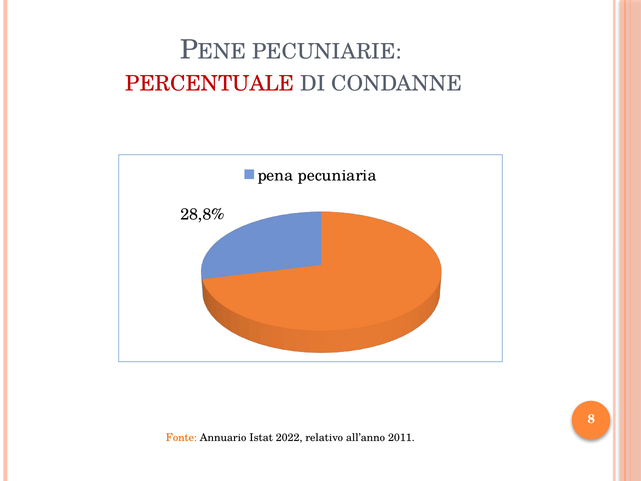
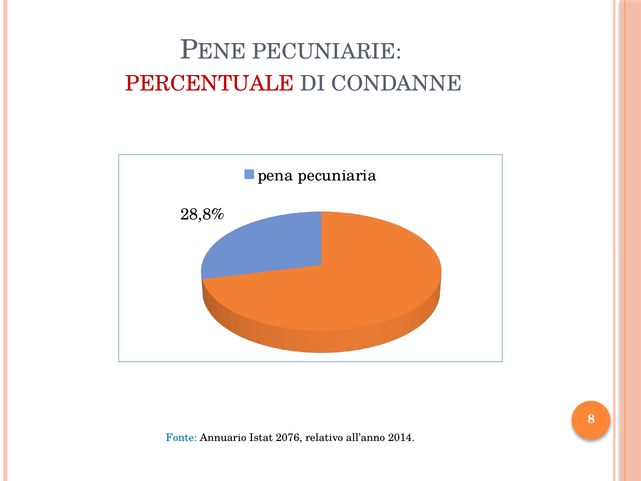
Fonte colour: orange -> blue
2022: 2022 -> 2076
2011: 2011 -> 2014
